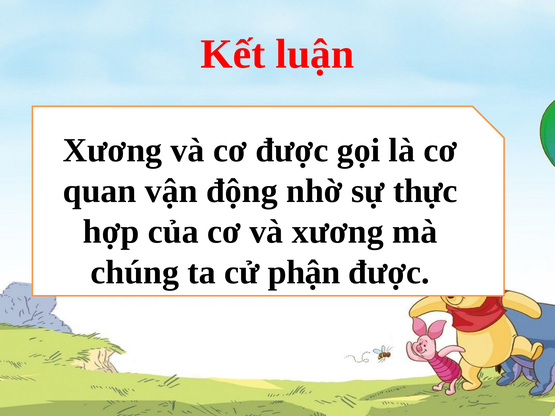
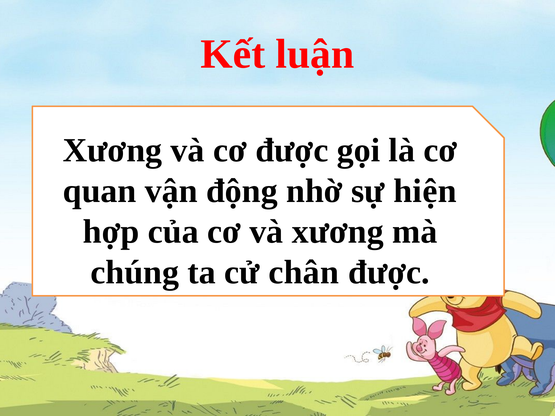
thực: thực -> hiện
phận: phận -> chân
